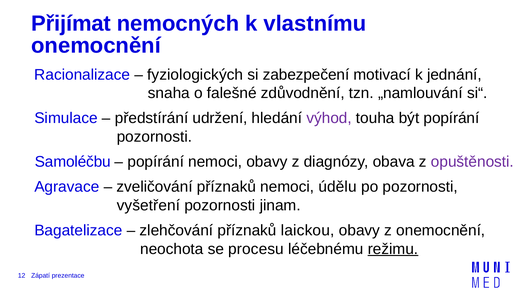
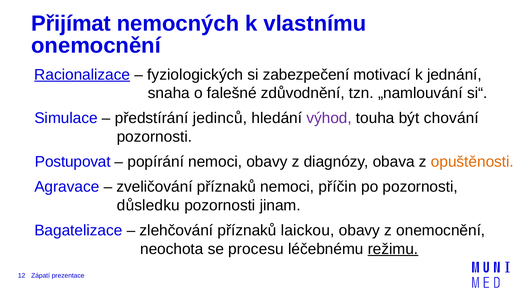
Racionalizace underline: none -> present
udržení: udržení -> jedinců
být popírání: popírání -> chování
Samoléčbu: Samoléčbu -> Postupovat
opuštěnosti colour: purple -> orange
údělu: údělu -> příčin
vyšetření: vyšetření -> důsledku
